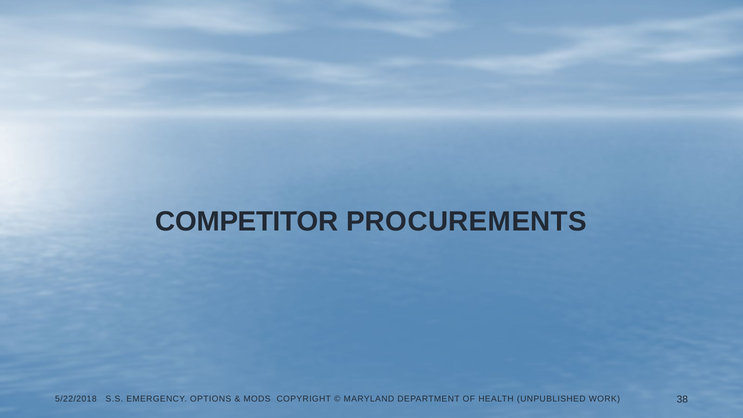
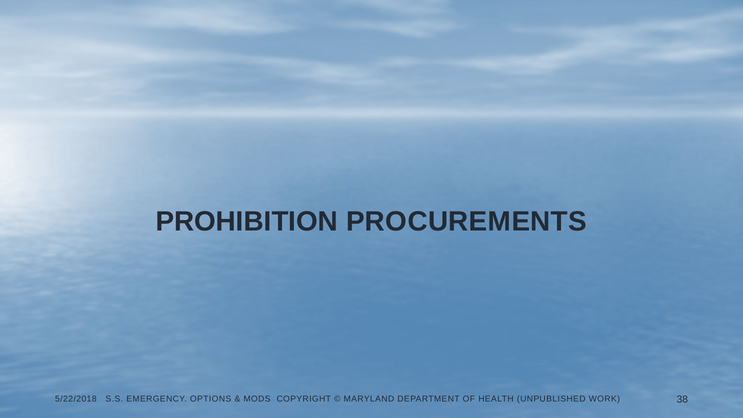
COMPETITOR: COMPETITOR -> PROHIBITION
